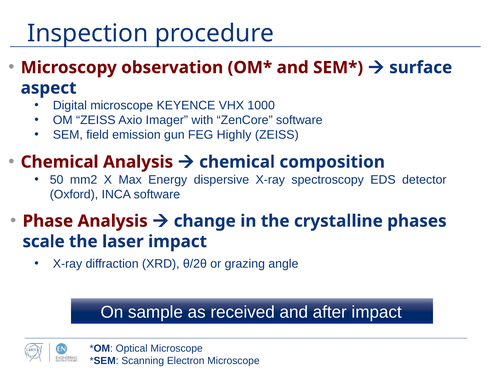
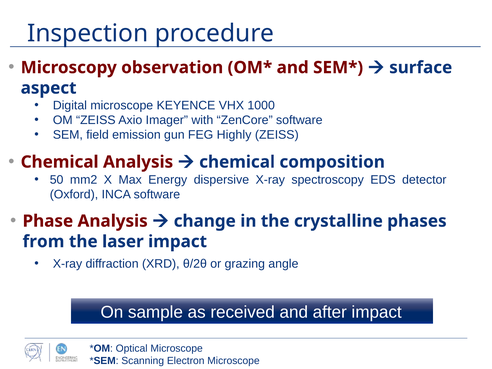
scale: scale -> from
